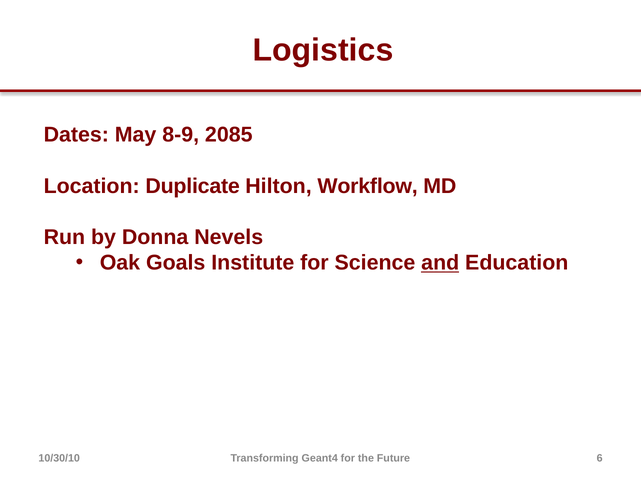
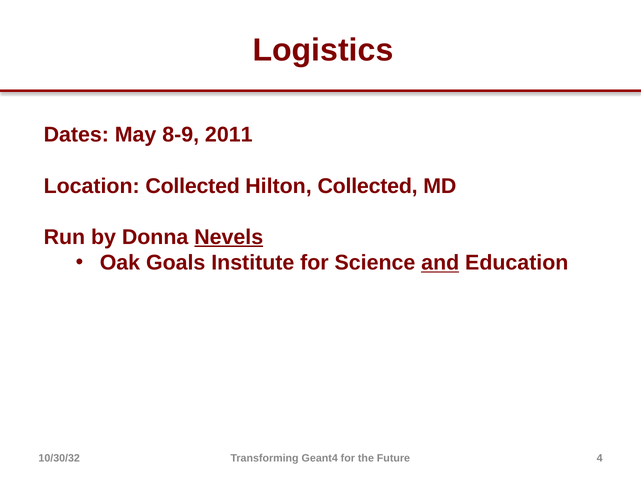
2085: 2085 -> 2011
Location Duplicate: Duplicate -> Collected
Hilton Workflow: Workflow -> Collected
Nevels underline: none -> present
10/30/10: 10/30/10 -> 10/30/32
6: 6 -> 4
